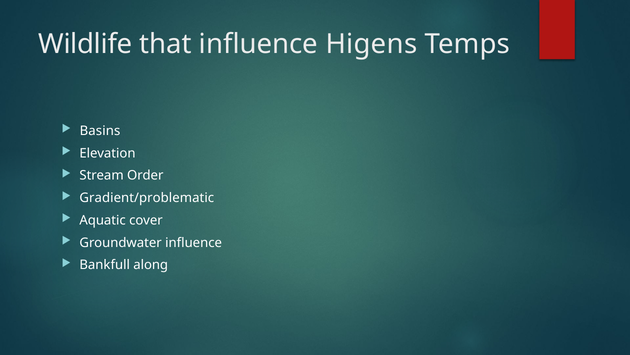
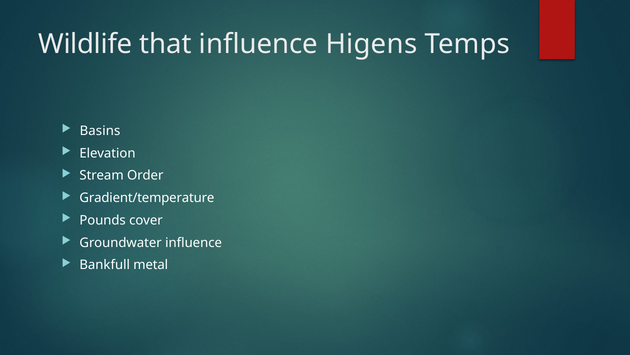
Gradient/problematic: Gradient/problematic -> Gradient/temperature
Aquatic: Aquatic -> Pounds
along: along -> metal
